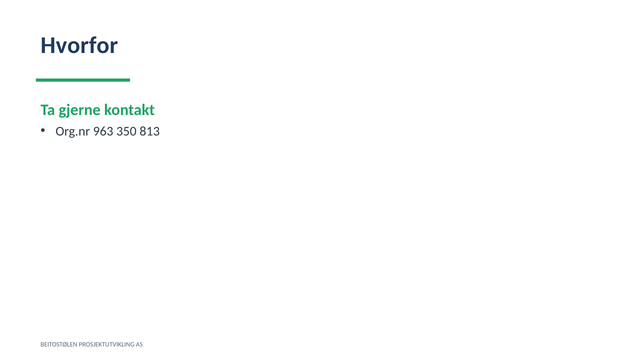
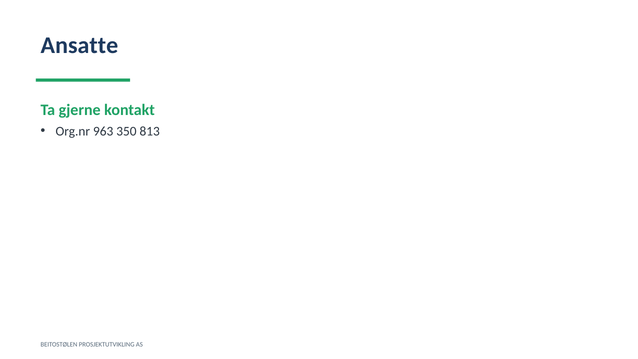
Hvorfor: Hvorfor -> Ansatte
